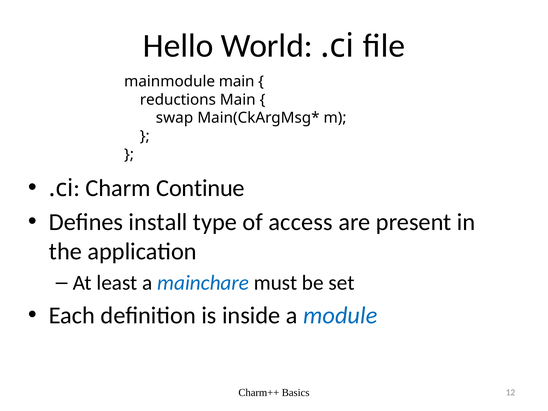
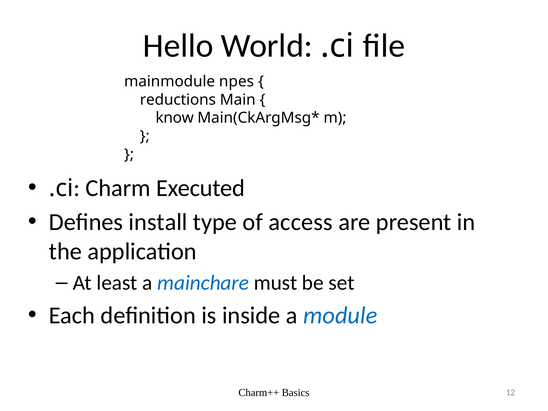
mainmodule main: main -> npes
swap: swap -> know
Continue: Continue -> Executed
